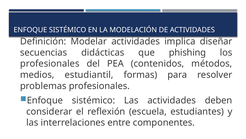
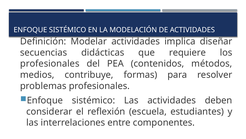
phishing: phishing -> requiere
estudiantil: estudiantil -> contribuye
